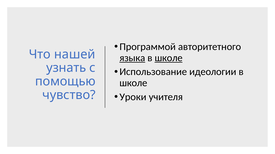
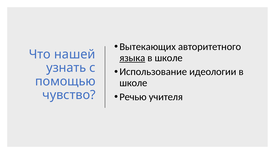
Программой: Программой -> Вытекающих
школе at (169, 58) underline: present -> none
Уроки: Уроки -> Речью
